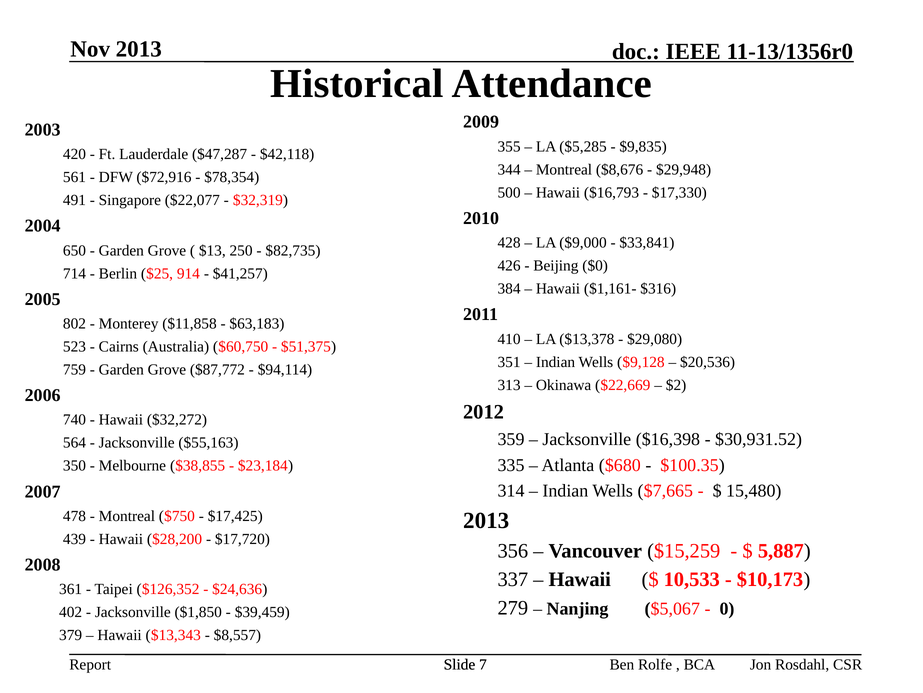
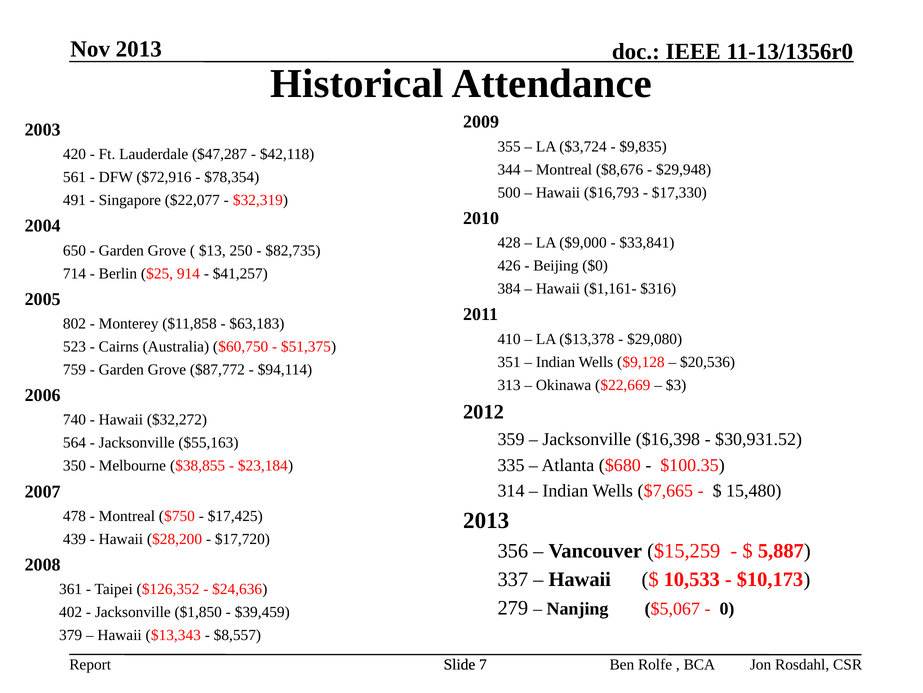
$5,285: $5,285 -> $3,724
$2: $2 -> $3
